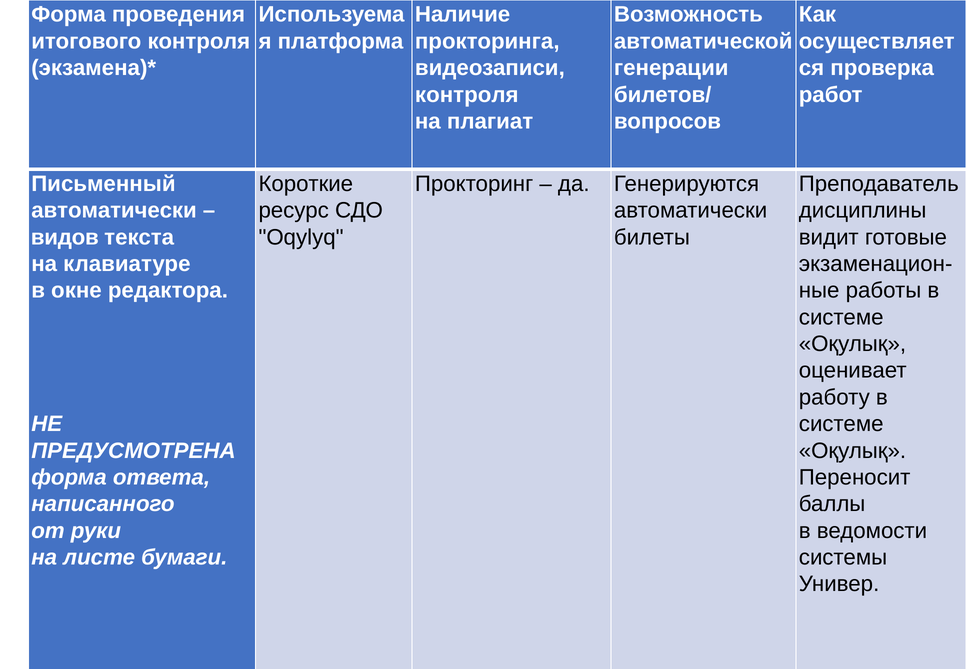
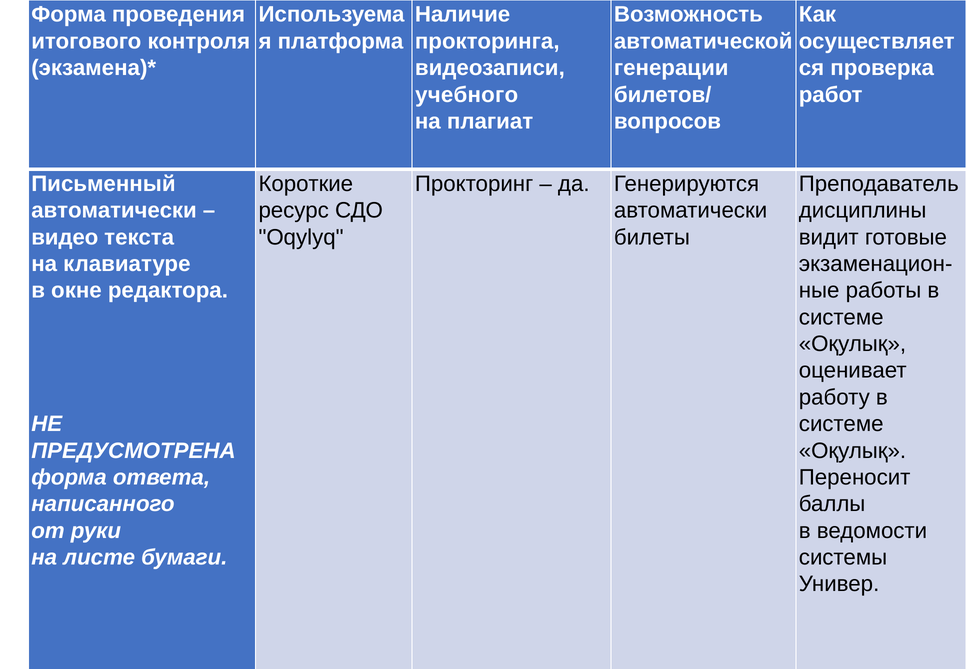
контроля at (467, 95): контроля -> учебного
видов: видов -> видео
